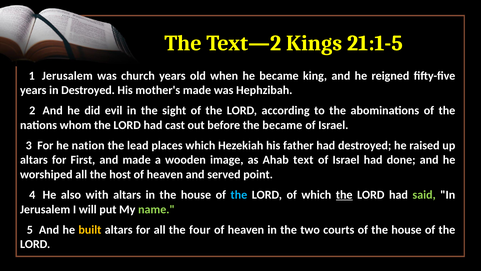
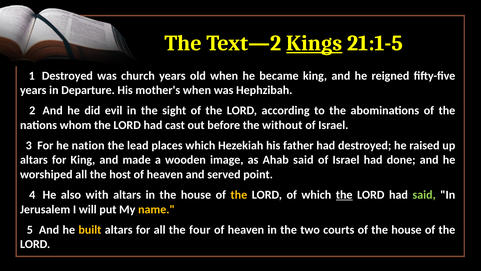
Kings underline: none -> present
1 Jerusalem: Jerusalem -> Destroyed
in Destroyed: Destroyed -> Departure
mother's made: made -> when
the became: became -> without
for First: First -> King
Ahab text: text -> said
the at (239, 195) colour: light blue -> yellow
name colour: light green -> yellow
